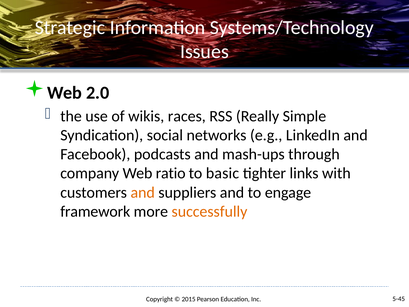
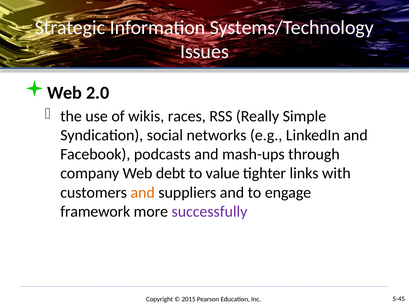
ratio: ratio -> debt
basic: basic -> value
successfully colour: orange -> purple
